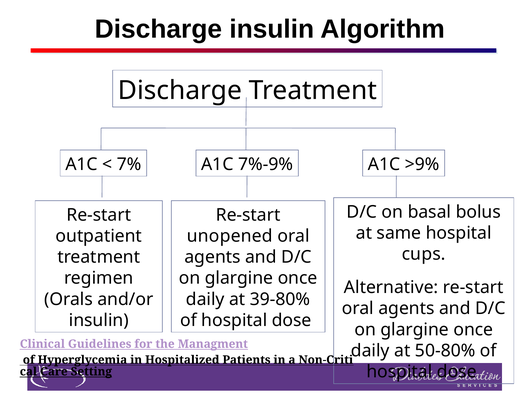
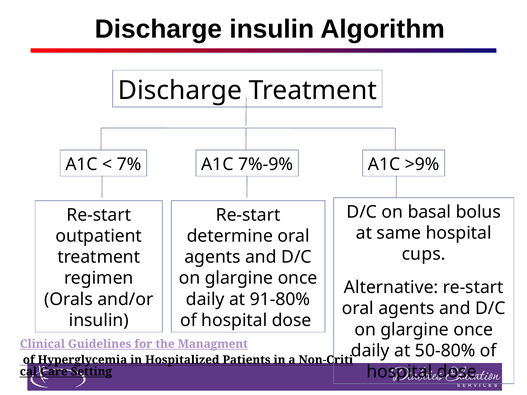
unopened: unopened -> determine
39-80%: 39-80% -> 91-80%
